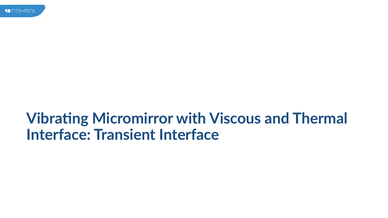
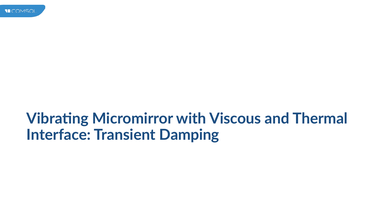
Transient Interface: Interface -> Damping
